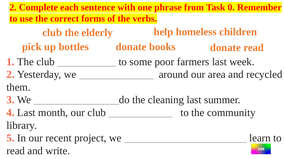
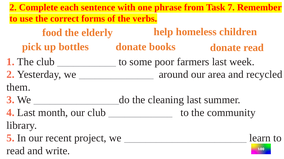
0: 0 -> 7
club at (52, 33): club -> food
